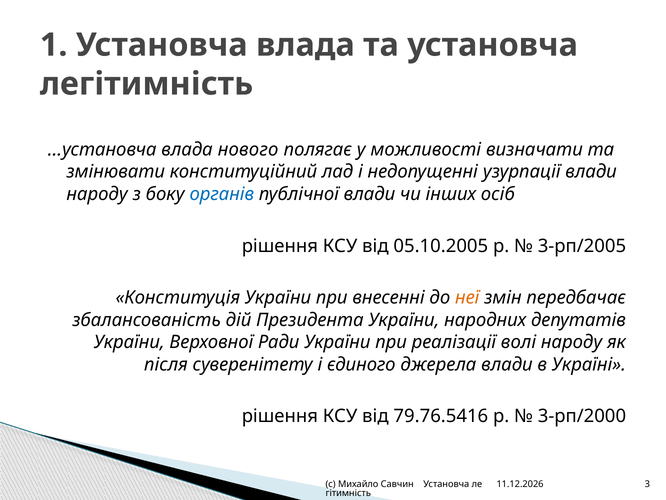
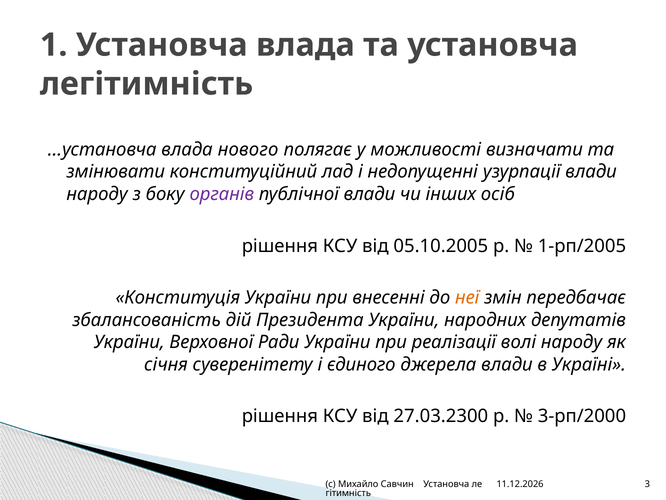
органів colour: blue -> purple
3-рп/2005: 3-рп/2005 -> 1-рп/2005
після: після -> січня
79.76.5416: 79.76.5416 -> 27.03.2300
